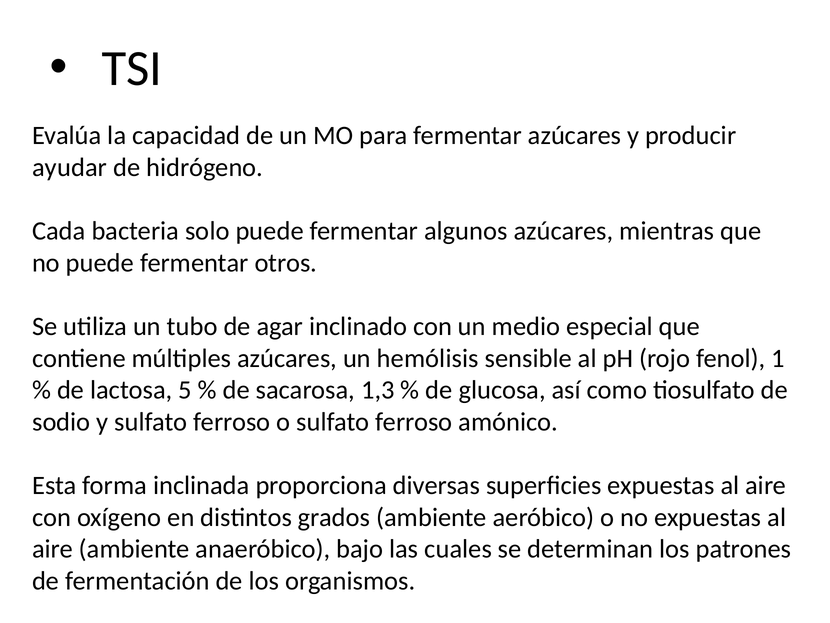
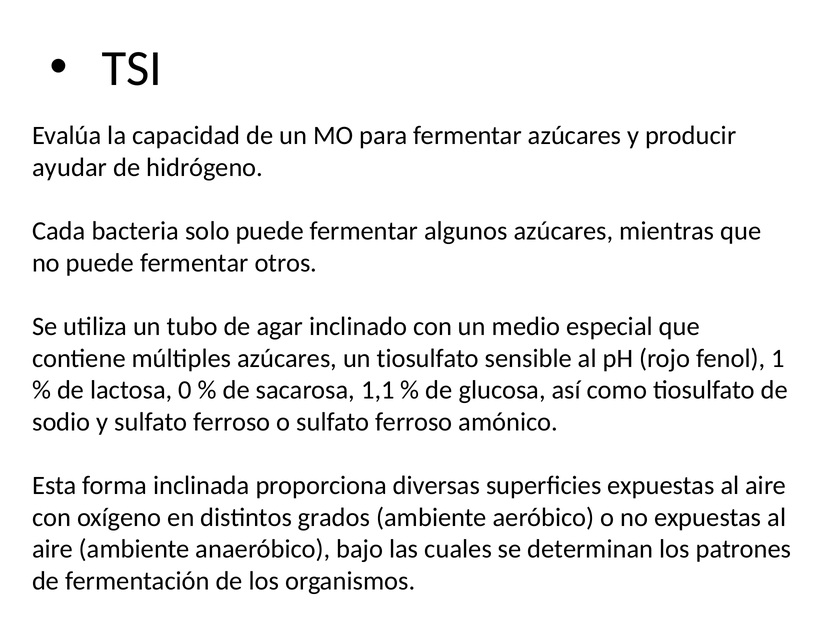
un hemólisis: hemólisis -> tiosulfato
5: 5 -> 0
1,3: 1,3 -> 1,1
